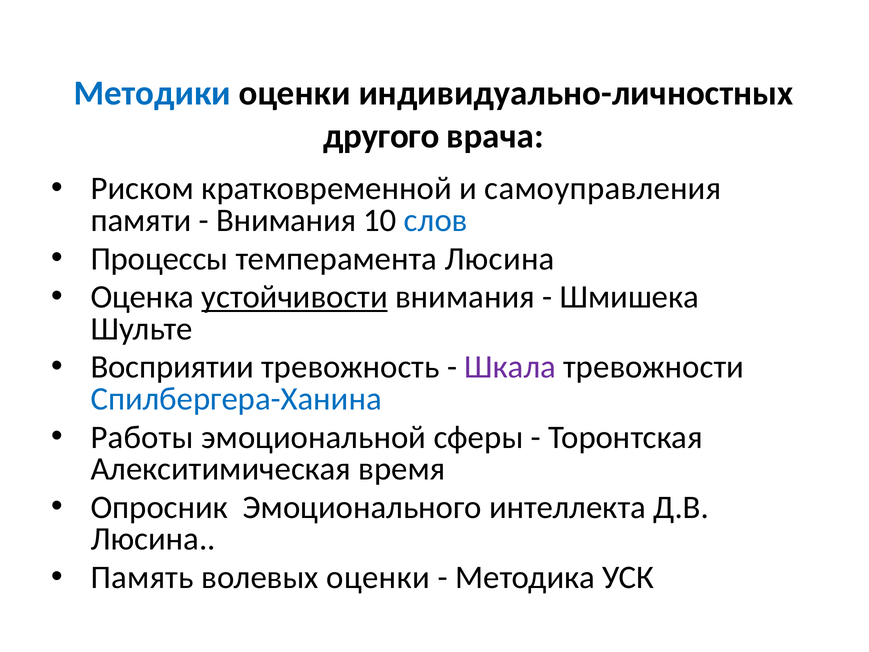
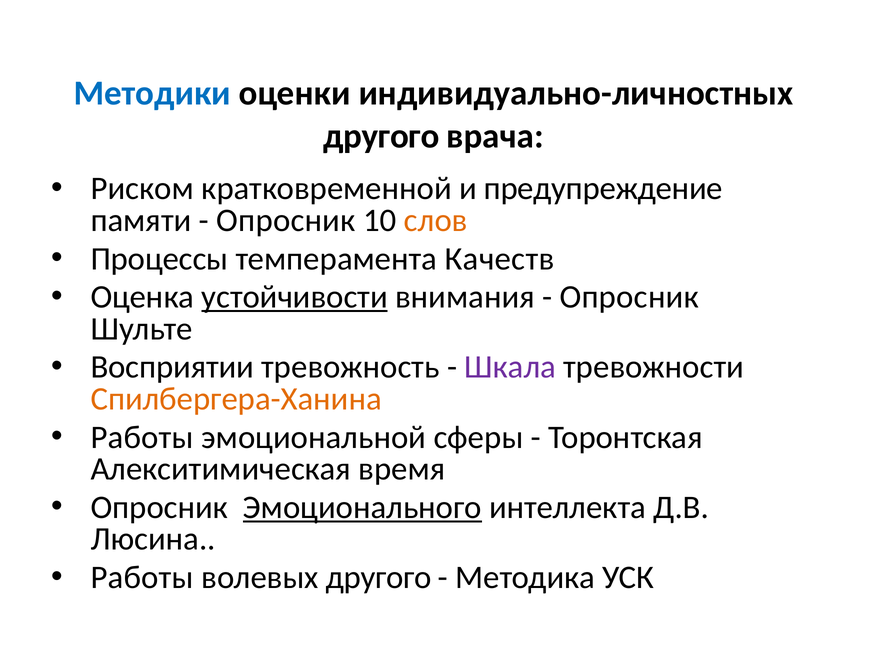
самоуправления: самоуправления -> предупреждение
Внимания at (286, 220): Внимания -> Опросник
слов colour: blue -> orange
темперамента Люсина: Люсина -> Качеств
Шмишека at (629, 297): Шмишека -> Опросник
Спилбергера-Ханина colour: blue -> orange
Эмоционального underline: none -> present
Память at (142, 577): Память -> Работы
волевых оценки: оценки -> другого
